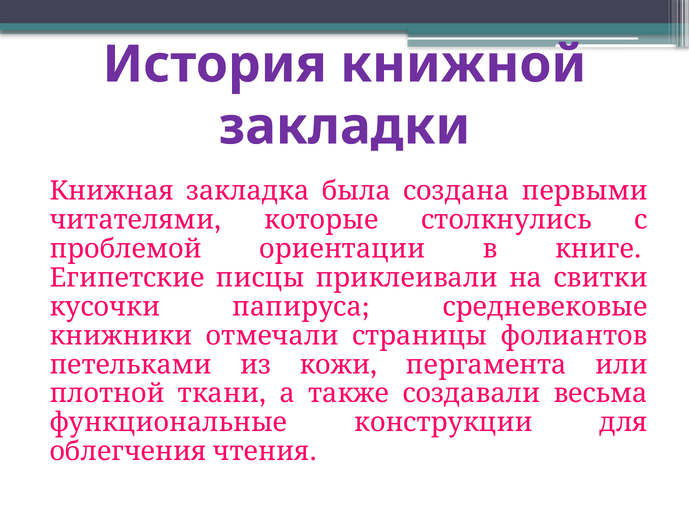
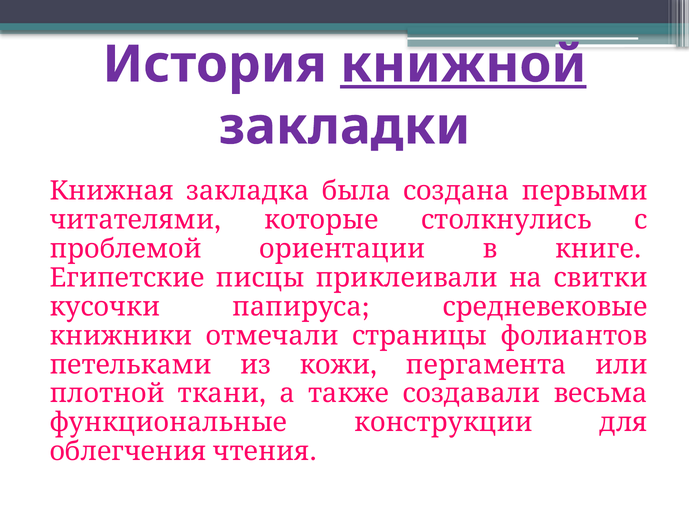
книжной underline: none -> present
